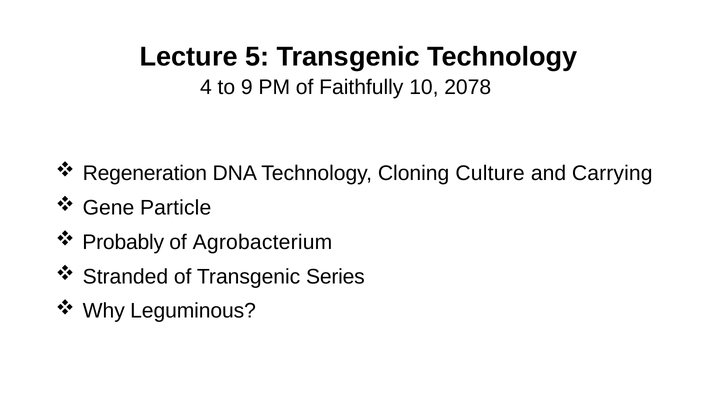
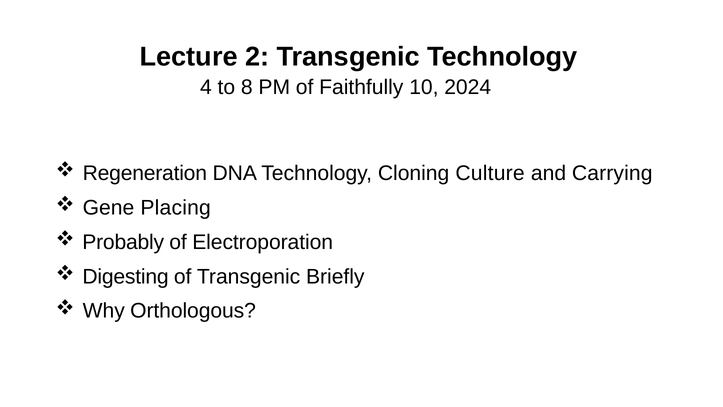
5: 5 -> 2
9: 9 -> 8
2078: 2078 -> 2024
Particle: Particle -> Placing
Agrobacterium: Agrobacterium -> Electroporation
Stranded: Stranded -> Digesting
Series: Series -> Briefly
Leguminous: Leguminous -> Orthologous
